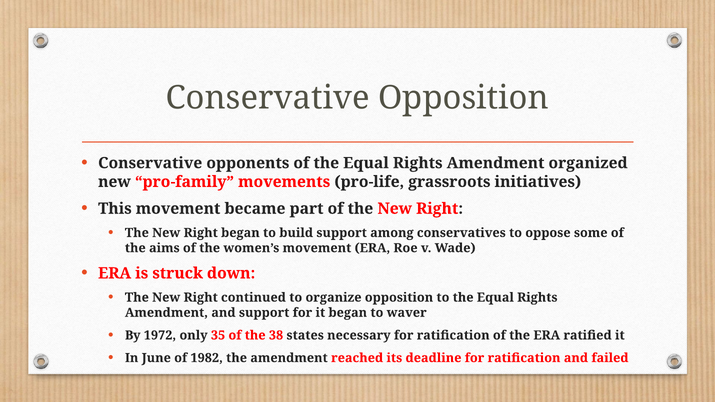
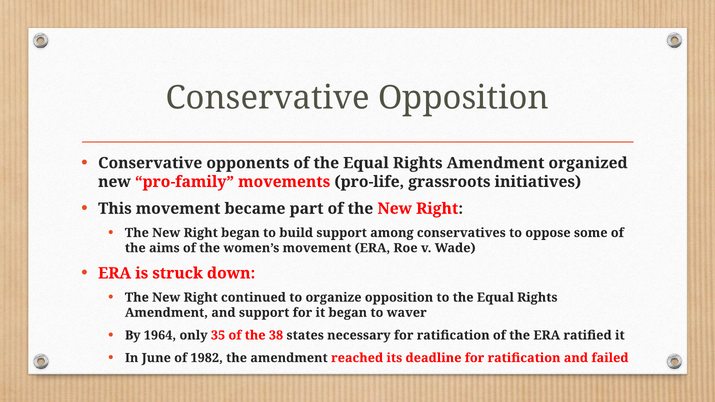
1972: 1972 -> 1964
